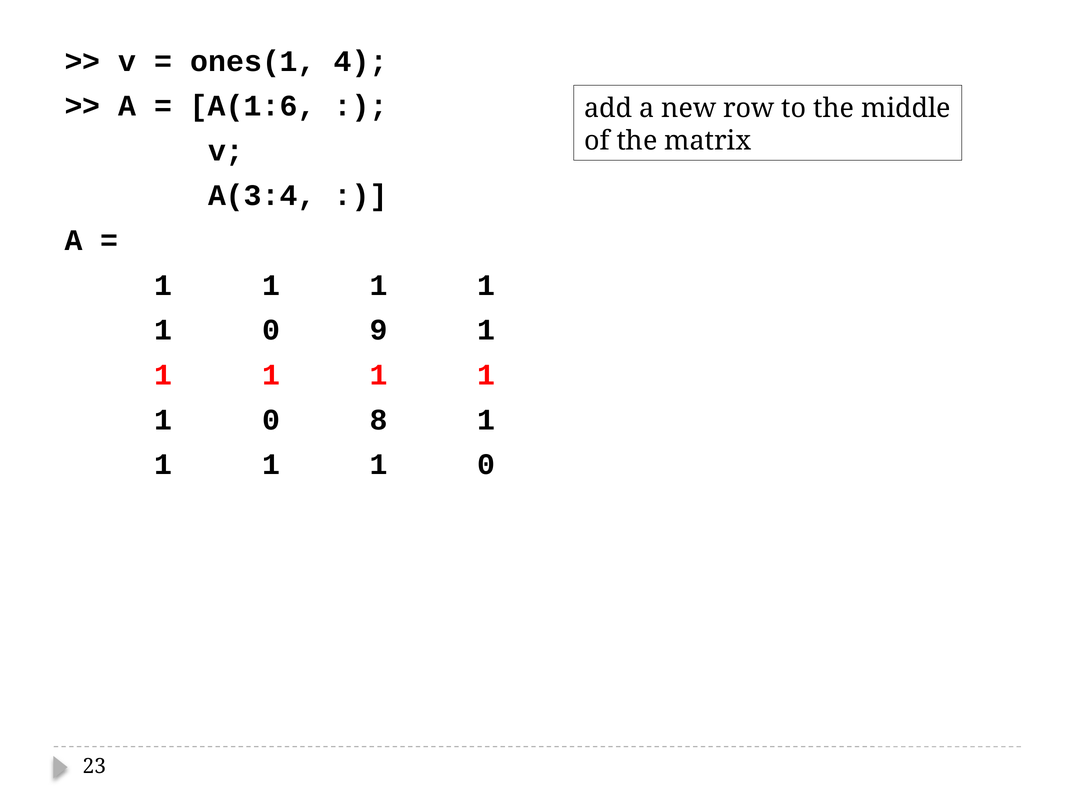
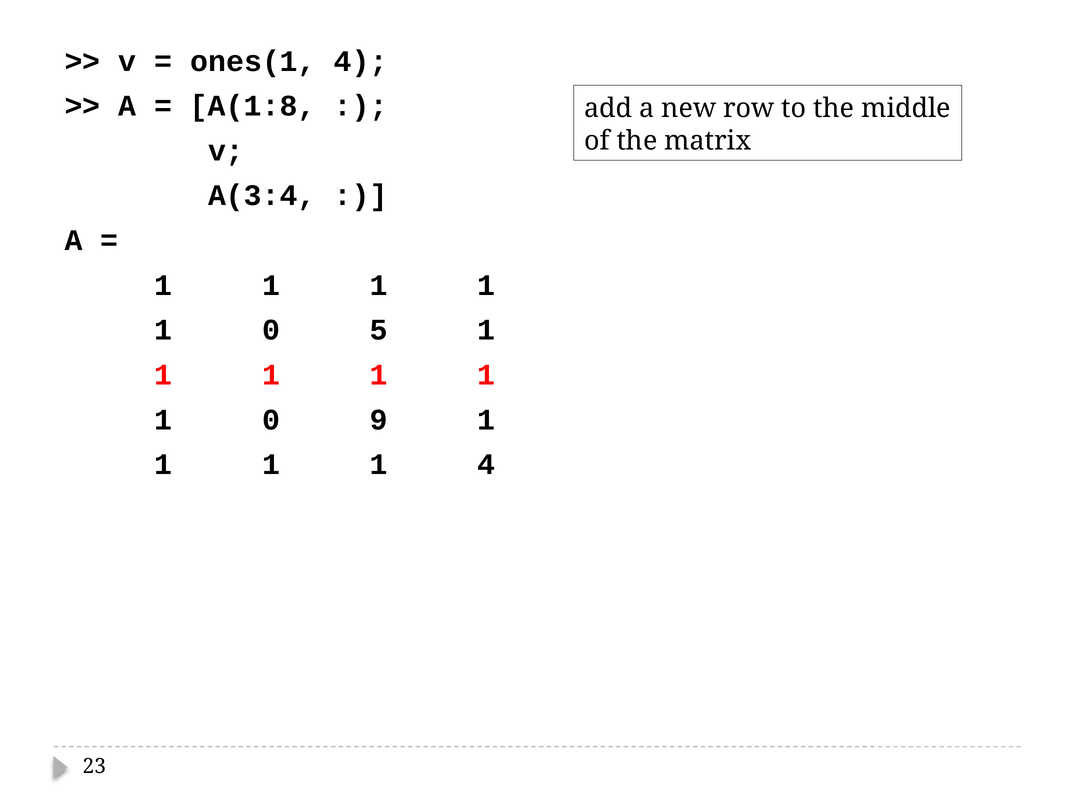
A(1:6: A(1:6 -> A(1:8
9: 9 -> 5
8: 8 -> 9
0 at (486, 465): 0 -> 4
